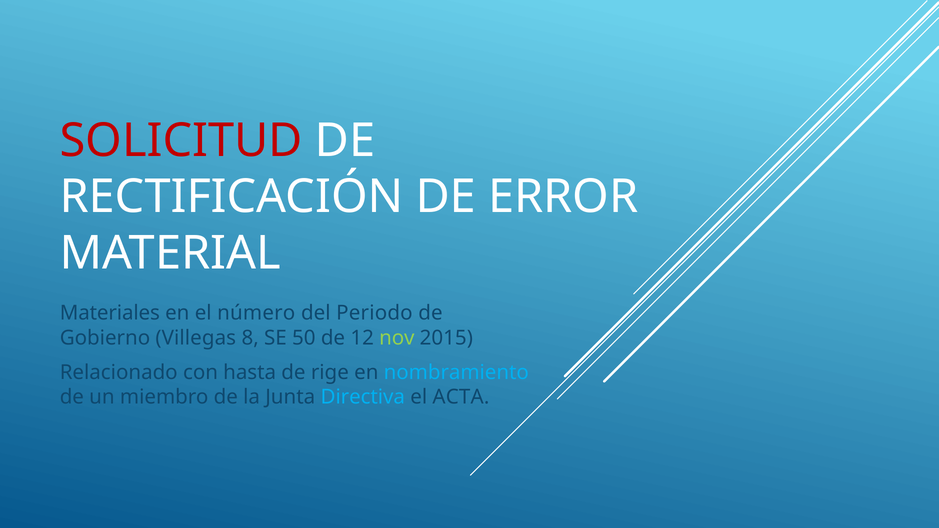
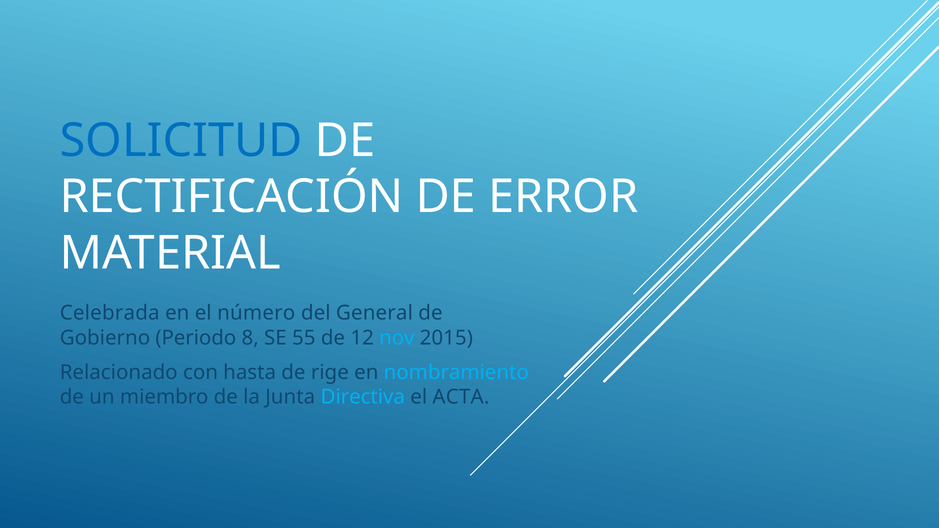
SOLICITUD colour: red -> blue
Materiales: Materiales -> Celebrada
Periodo: Periodo -> General
Villegas: Villegas -> Periodo
50: 50 -> 55
nov colour: light green -> light blue
